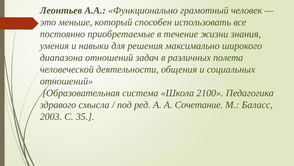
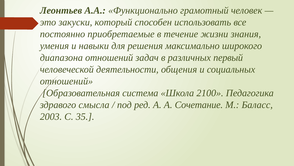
меньше: меньше -> закуски
полета: полета -> первый
